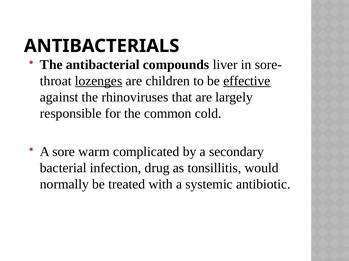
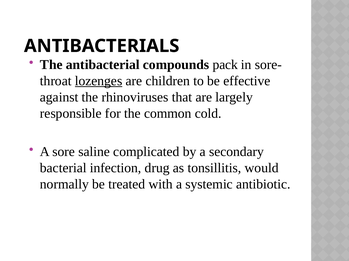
liver: liver -> pack
effective underline: present -> none
warm: warm -> saline
